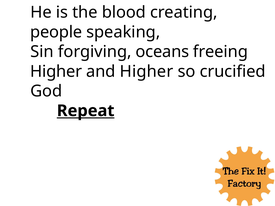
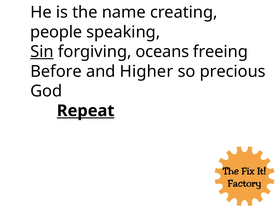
blood: blood -> name
Sin underline: none -> present
Higher at (56, 71): Higher -> Before
crucified: crucified -> precious
